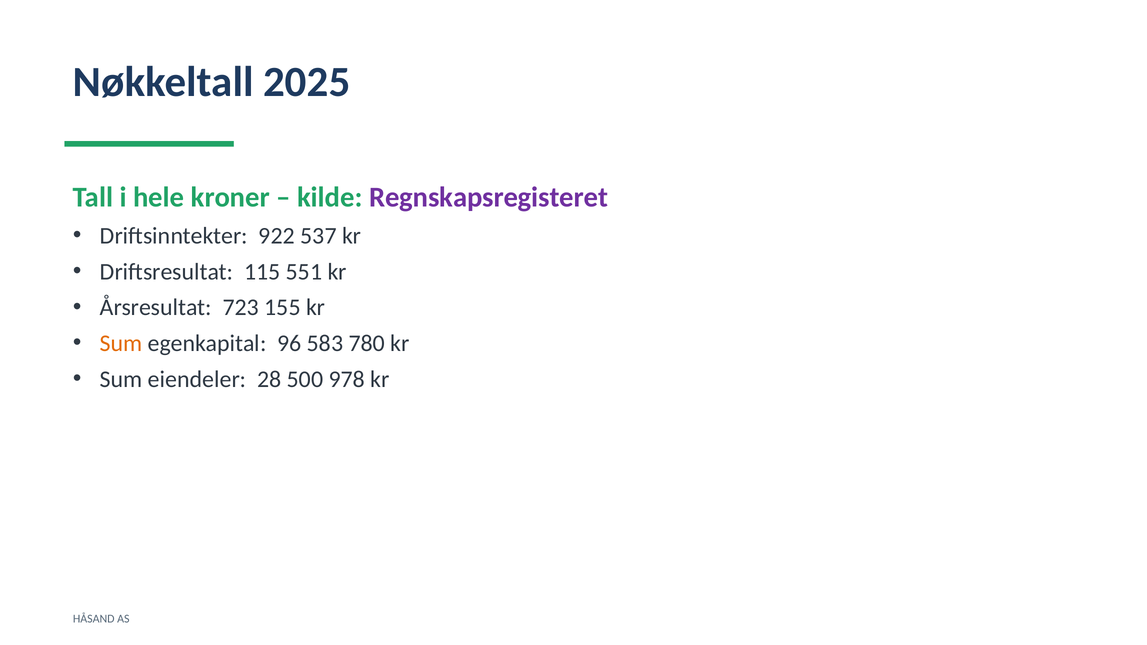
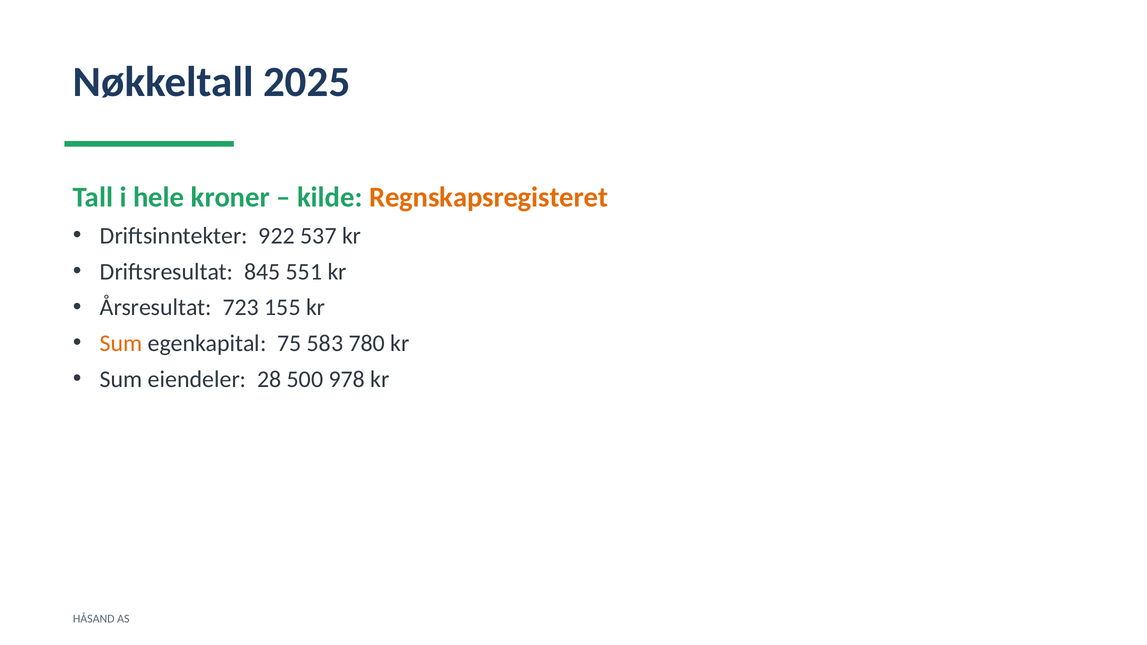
Regnskapsregisteret colour: purple -> orange
115: 115 -> 845
96: 96 -> 75
